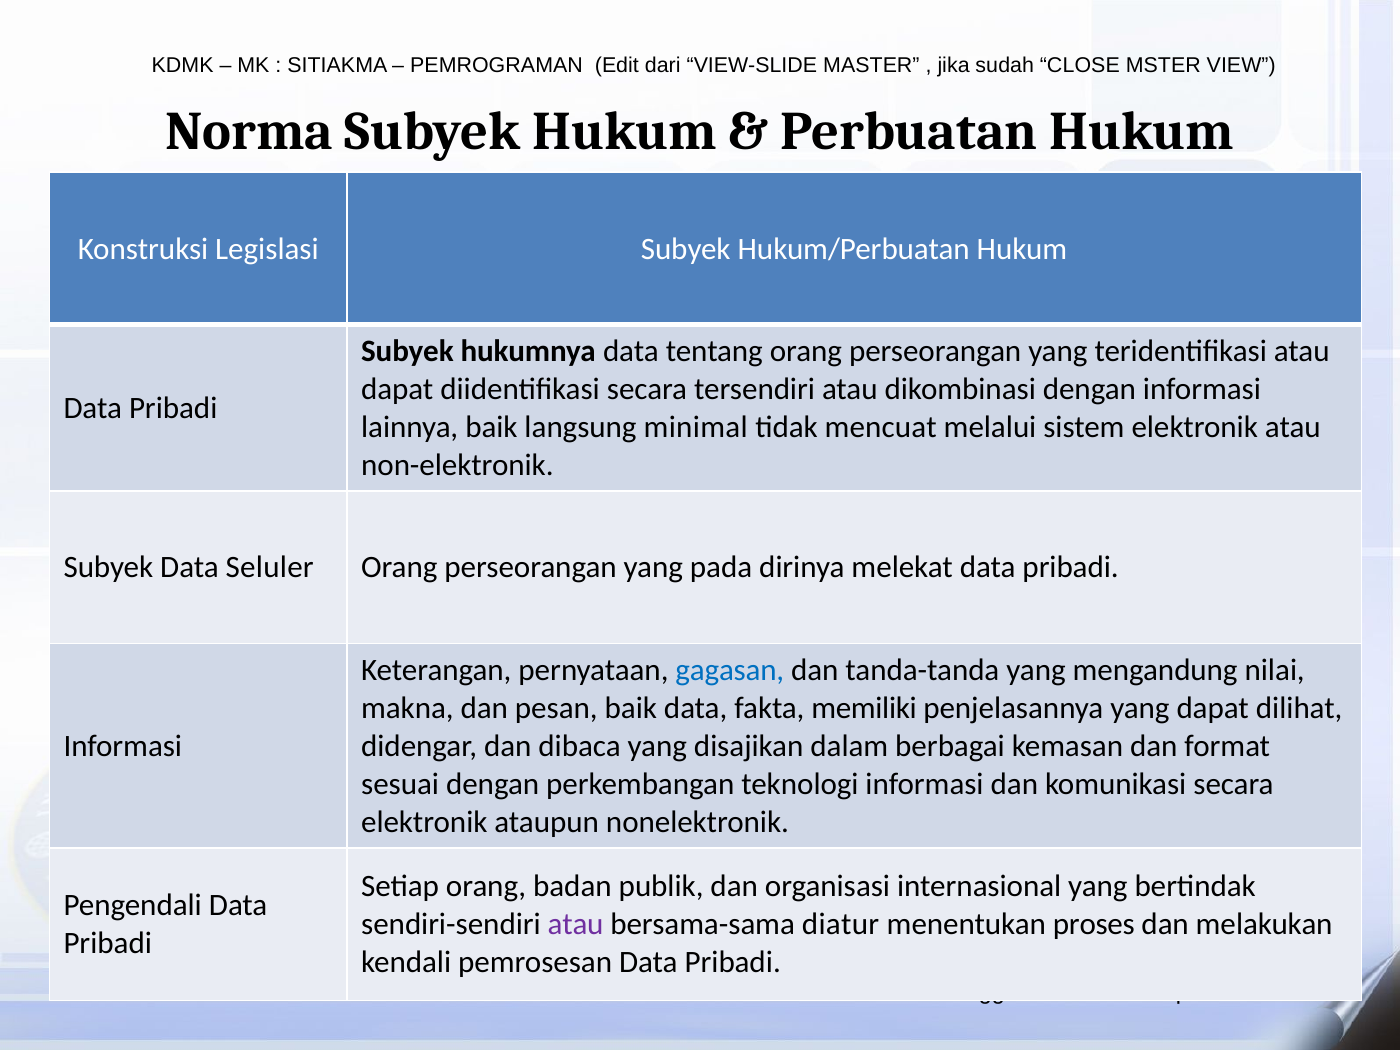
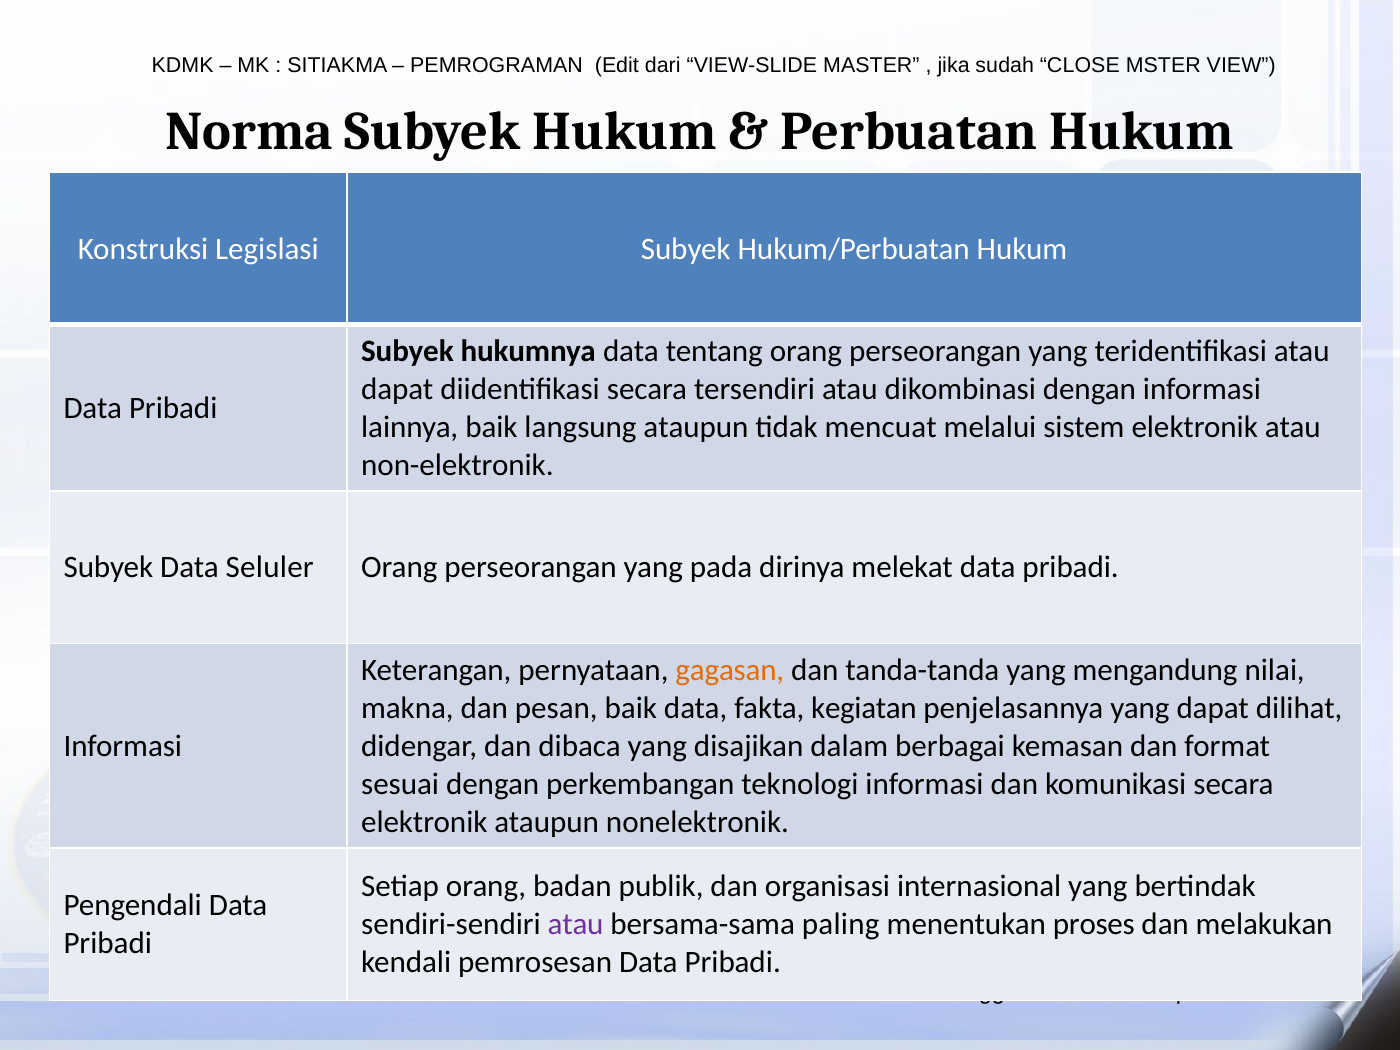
langsung minimal: minimal -> ataupun
gagasan colour: blue -> orange
memiliki: memiliki -> kegiatan
diatur: diatur -> paling
